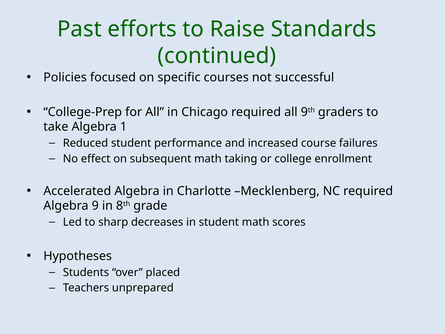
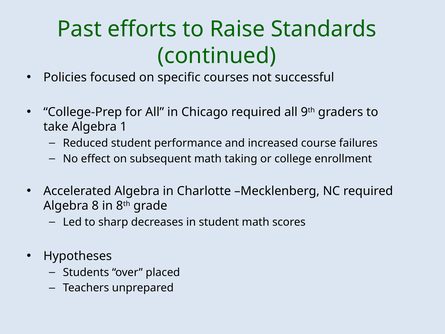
9: 9 -> 8
